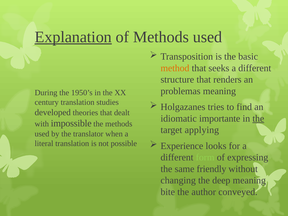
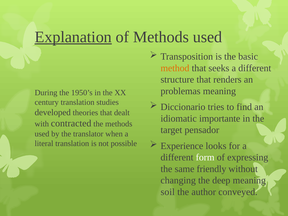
Holgazanes: Holgazanes -> Diccionario
the at (258, 119) underline: present -> none
impossible: impossible -> contracted
applying: applying -> pensador
form colour: light green -> white
bite: bite -> soil
